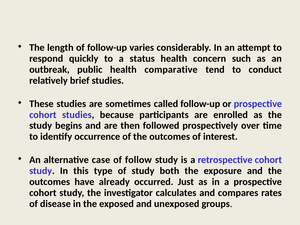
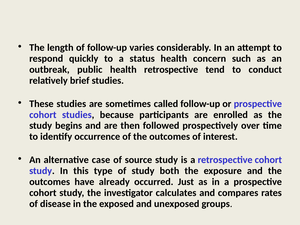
health comparative: comparative -> retrospective
follow: follow -> source
